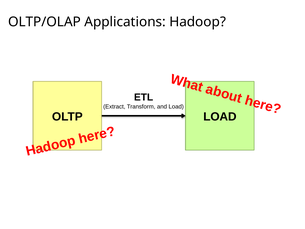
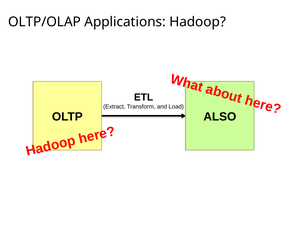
OLTP LOAD: LOAD -> ALSO
